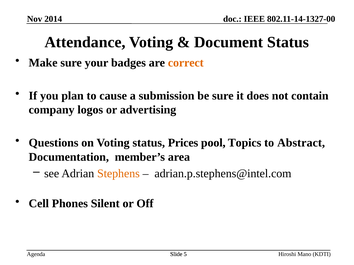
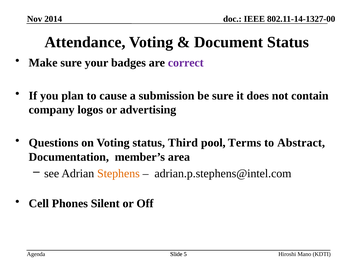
correct colour: orange -> purple
Prices: Prices -> Third
Topics: Topics -> Terms
